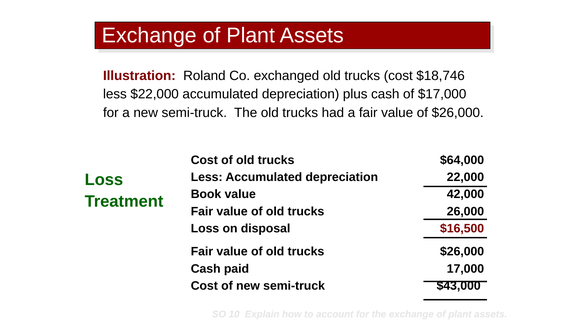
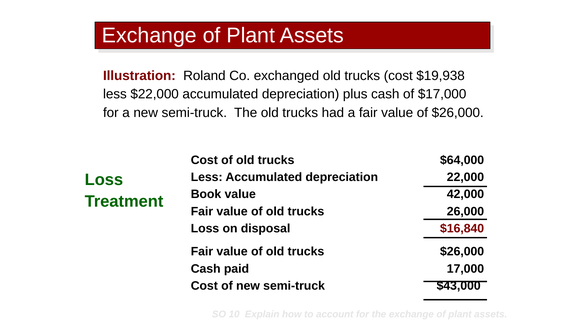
$18,746: $18,746 -> $19,938
$16,500: $16,500 -> $16,840
